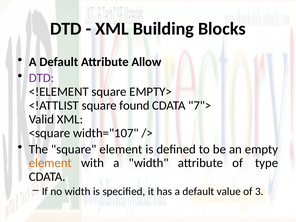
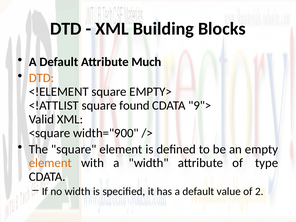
Allow: Allow -> Much
DTD at (41, 78) colour: purple -> orange
7">: 7"> -> 9">
width="107: width="107 -> width="900
3: 3 -> 2
